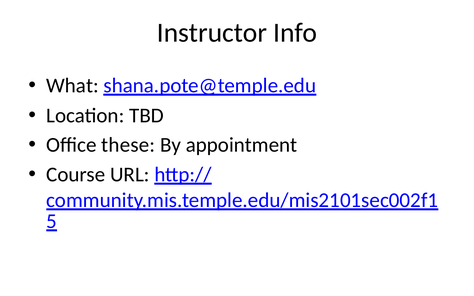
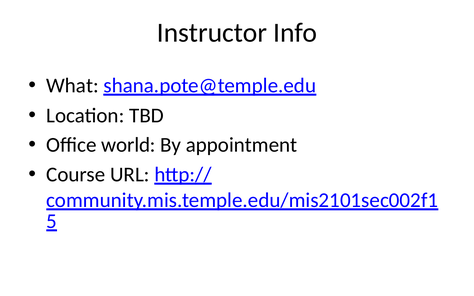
these: these -> world
